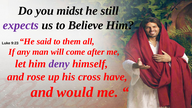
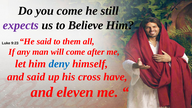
you midst: midst -> come
deny colour: purple -> blue
and rose: rose -> said
would: would -> eleven
